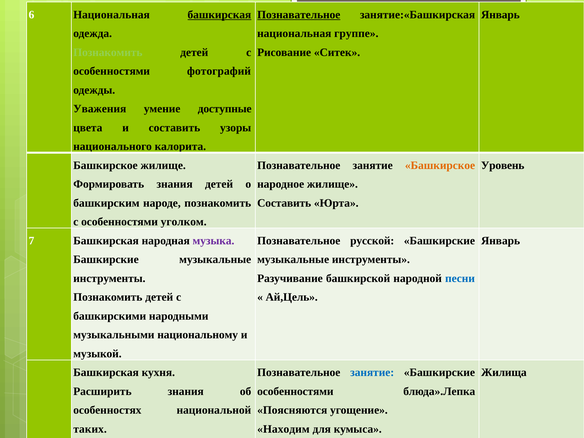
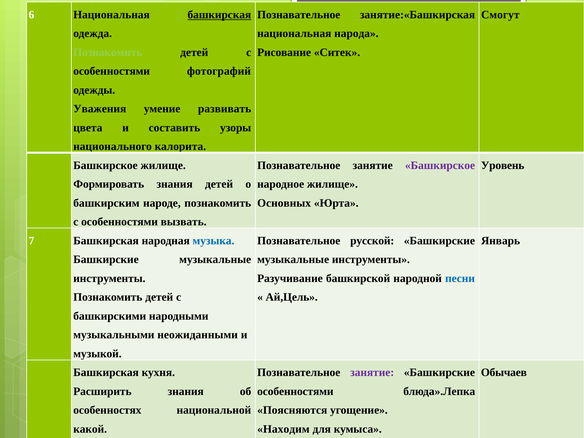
Познавательное at (299, 15) underline: present -> none
Январь at (500, 15): Январь -> Смогут
группе: группе -> народа
умение доступные: доступные -> развивать
Башкирское at (440, 165) colour: orange -> purple
Составить at (284, 203): Составить -> Основных
уголком: уголком -> вызвать
музыка at (213, 241) colour: purple -> blue
национальному: национальному -> неожиданными
занятие at (372, 372) colour: blue -> purple
Жилища at (504, 372): Жилища -> Обычаев
таких: таких -> какой
